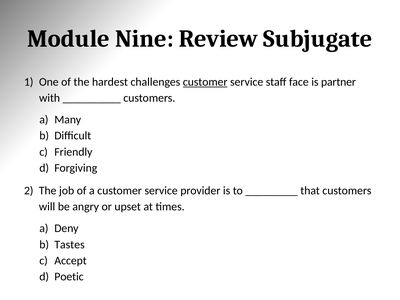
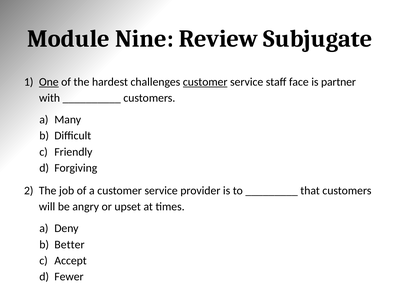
One underline: none -> present
Tastes: Tastes -> Better
Poetic: Poetic -> Fewer
